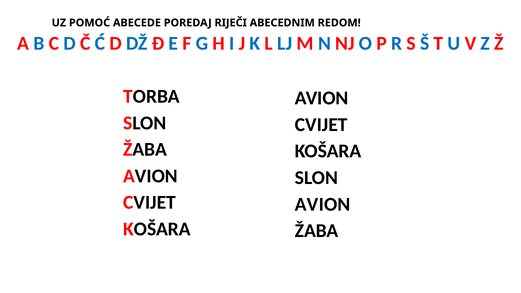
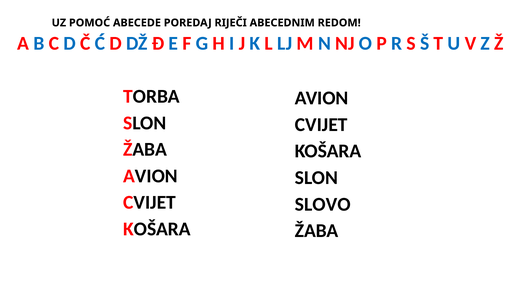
AVION at (323, 204): AVION -> SLOVO
